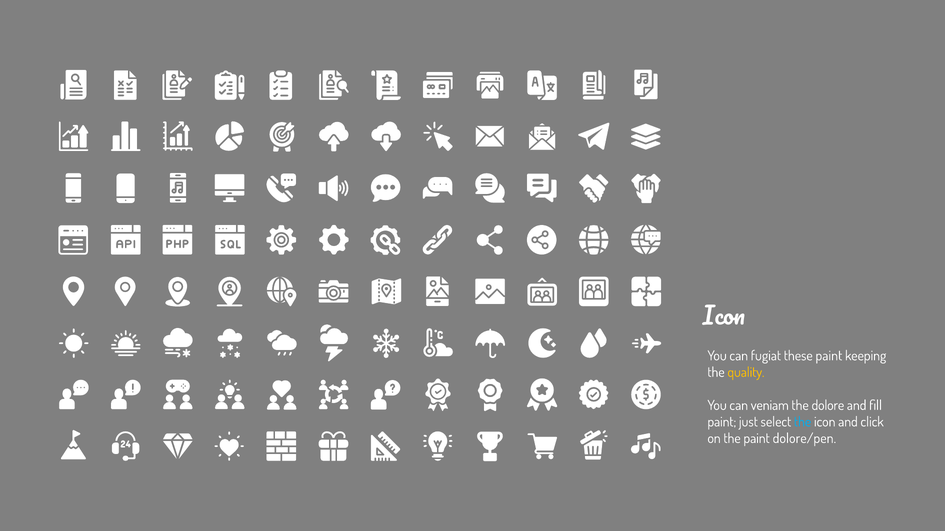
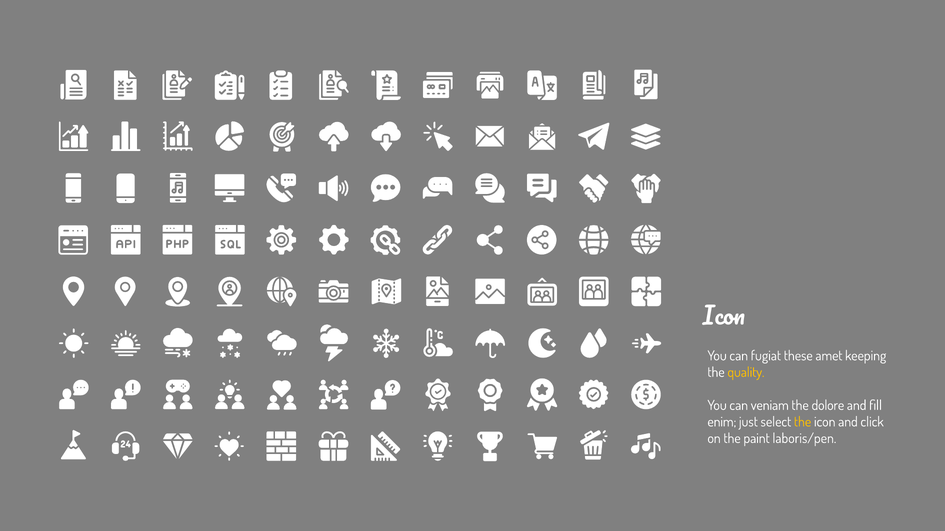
these paint: paint -> amet
paint at (722, 422): paint -> enim
the at (803, 422) colour: light blue -> yellow
dolore/pen: dolore/pen -> laboris/pen
